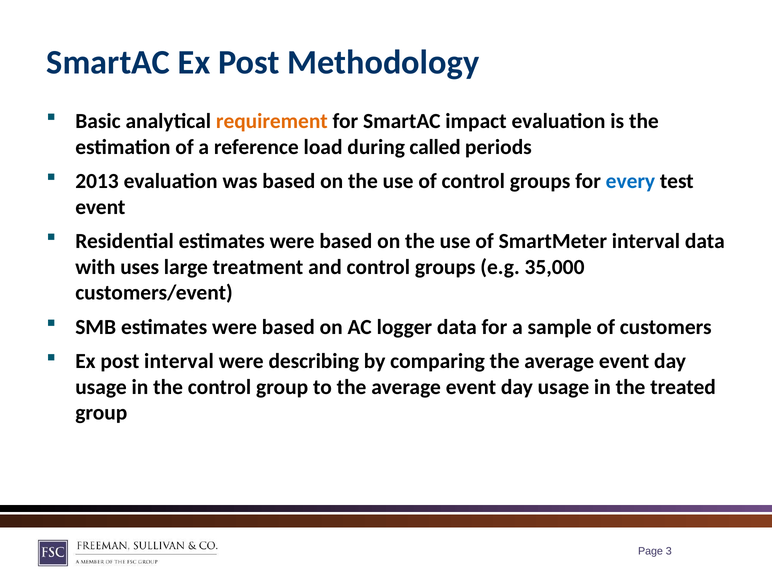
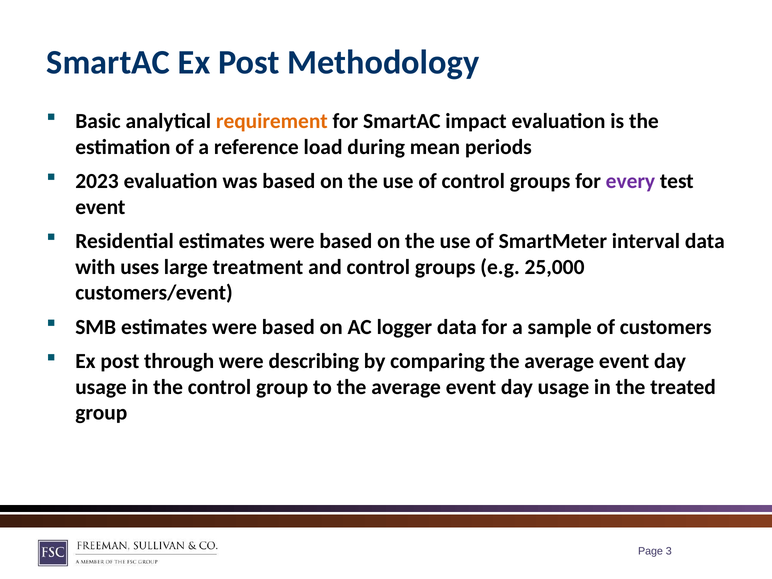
called: called -> mean
2013: 2013 -> 2023
every colour: blue -> purple
35,000: 35,000 -> 25,000
post interval: interval -> through
